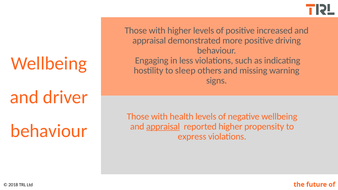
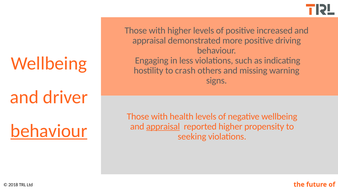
sleep: sleep -> crash
behaviour at (49, 131) underline: none -> present
express: express -> seeking
